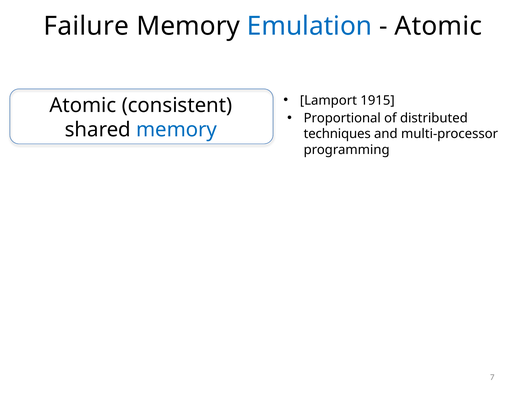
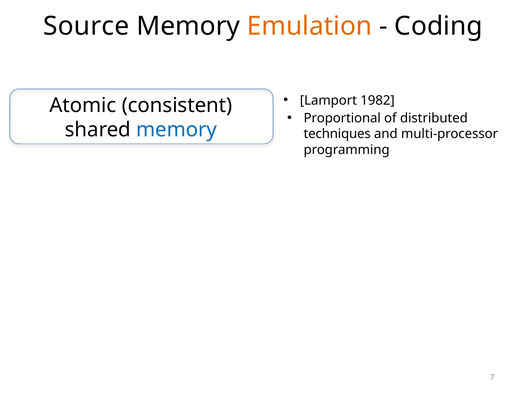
Failure: Failure -> Source
Emulation colour: blue -> orange
Atomic at (438, 26): Atomic -> Coding
1915: 1915 -> 1982
